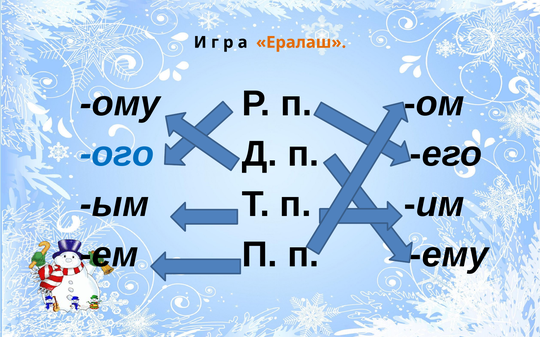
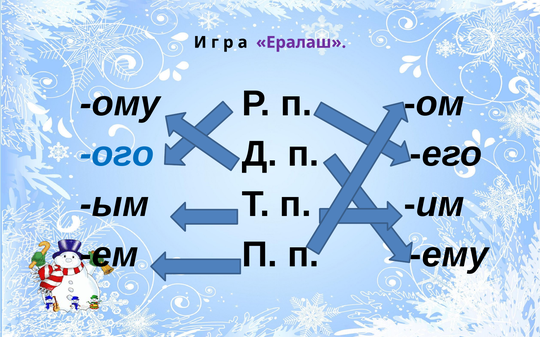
Ералаш colour: orange -> purple
